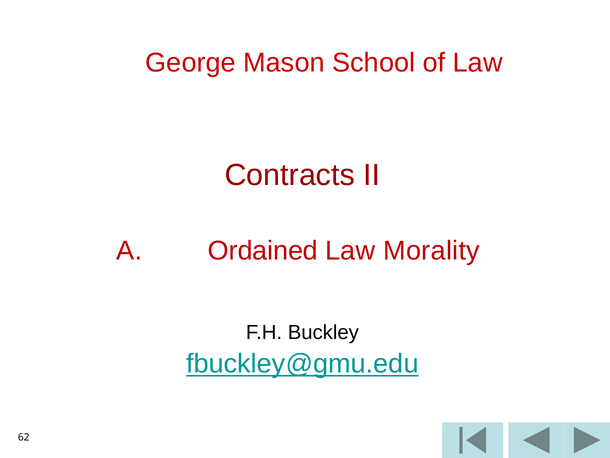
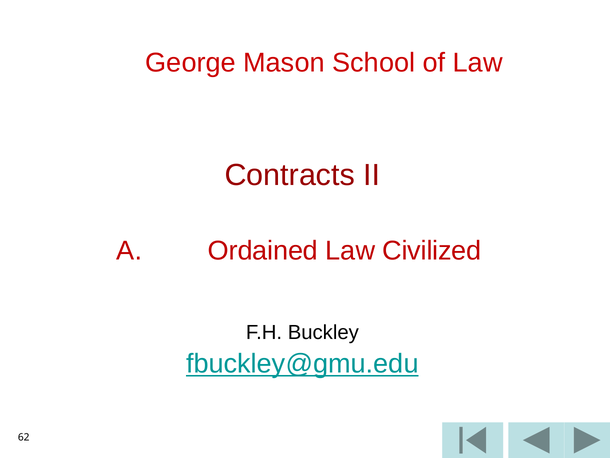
Morality: Morality -> Civilized
